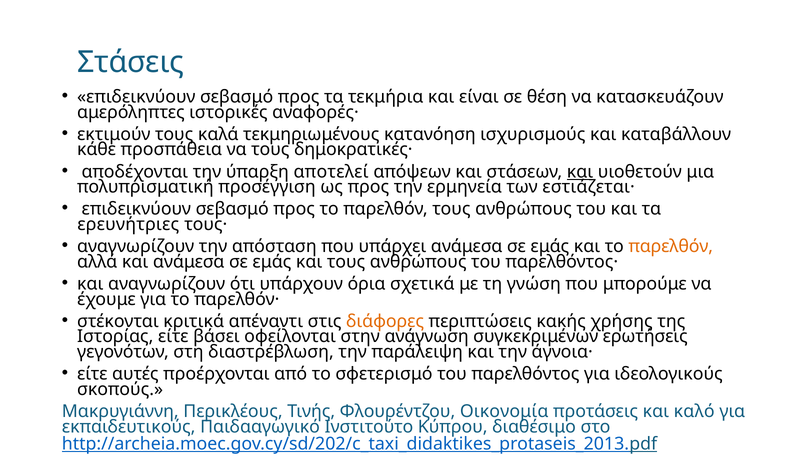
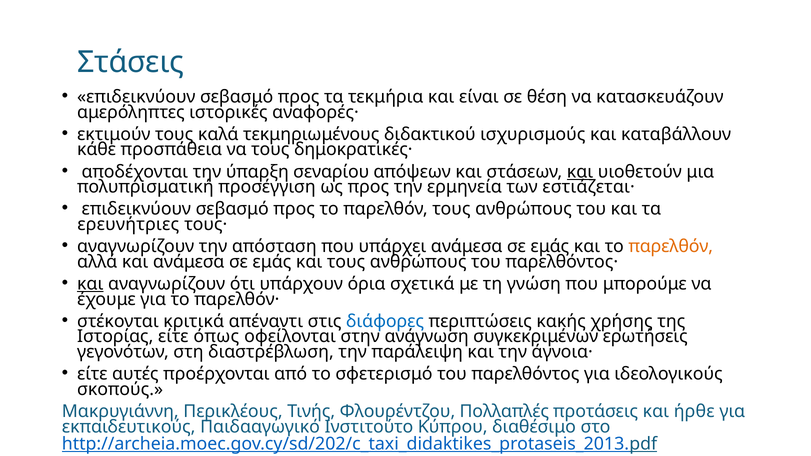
κατανόηση: κατανόηση -> διδακτικού
αποτελεί: αποτελεί -> σεναρίου
και at (90, 284) underline: none -> present
διάφορες colour: orange -> blue
βάσει: βάσει -> όπως
Οικονομία: Οικονομία -> Πολλαπλές
καλό: καλό -> ήρθε
